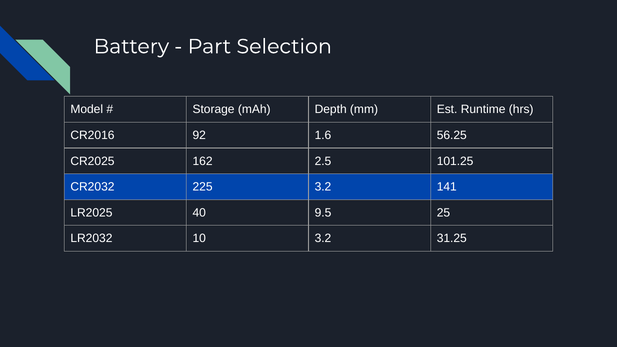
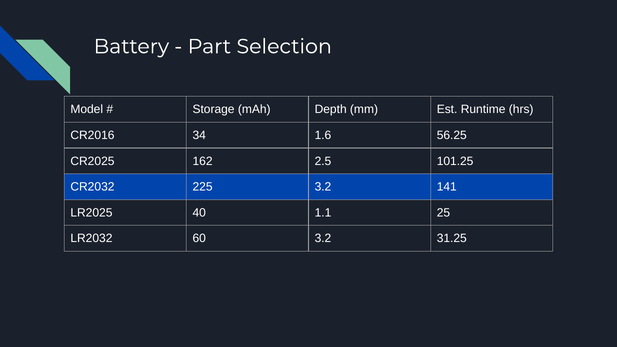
92: 92 -> 34
9.5: 9.5 -> 1.1
10: 10 -> 60
